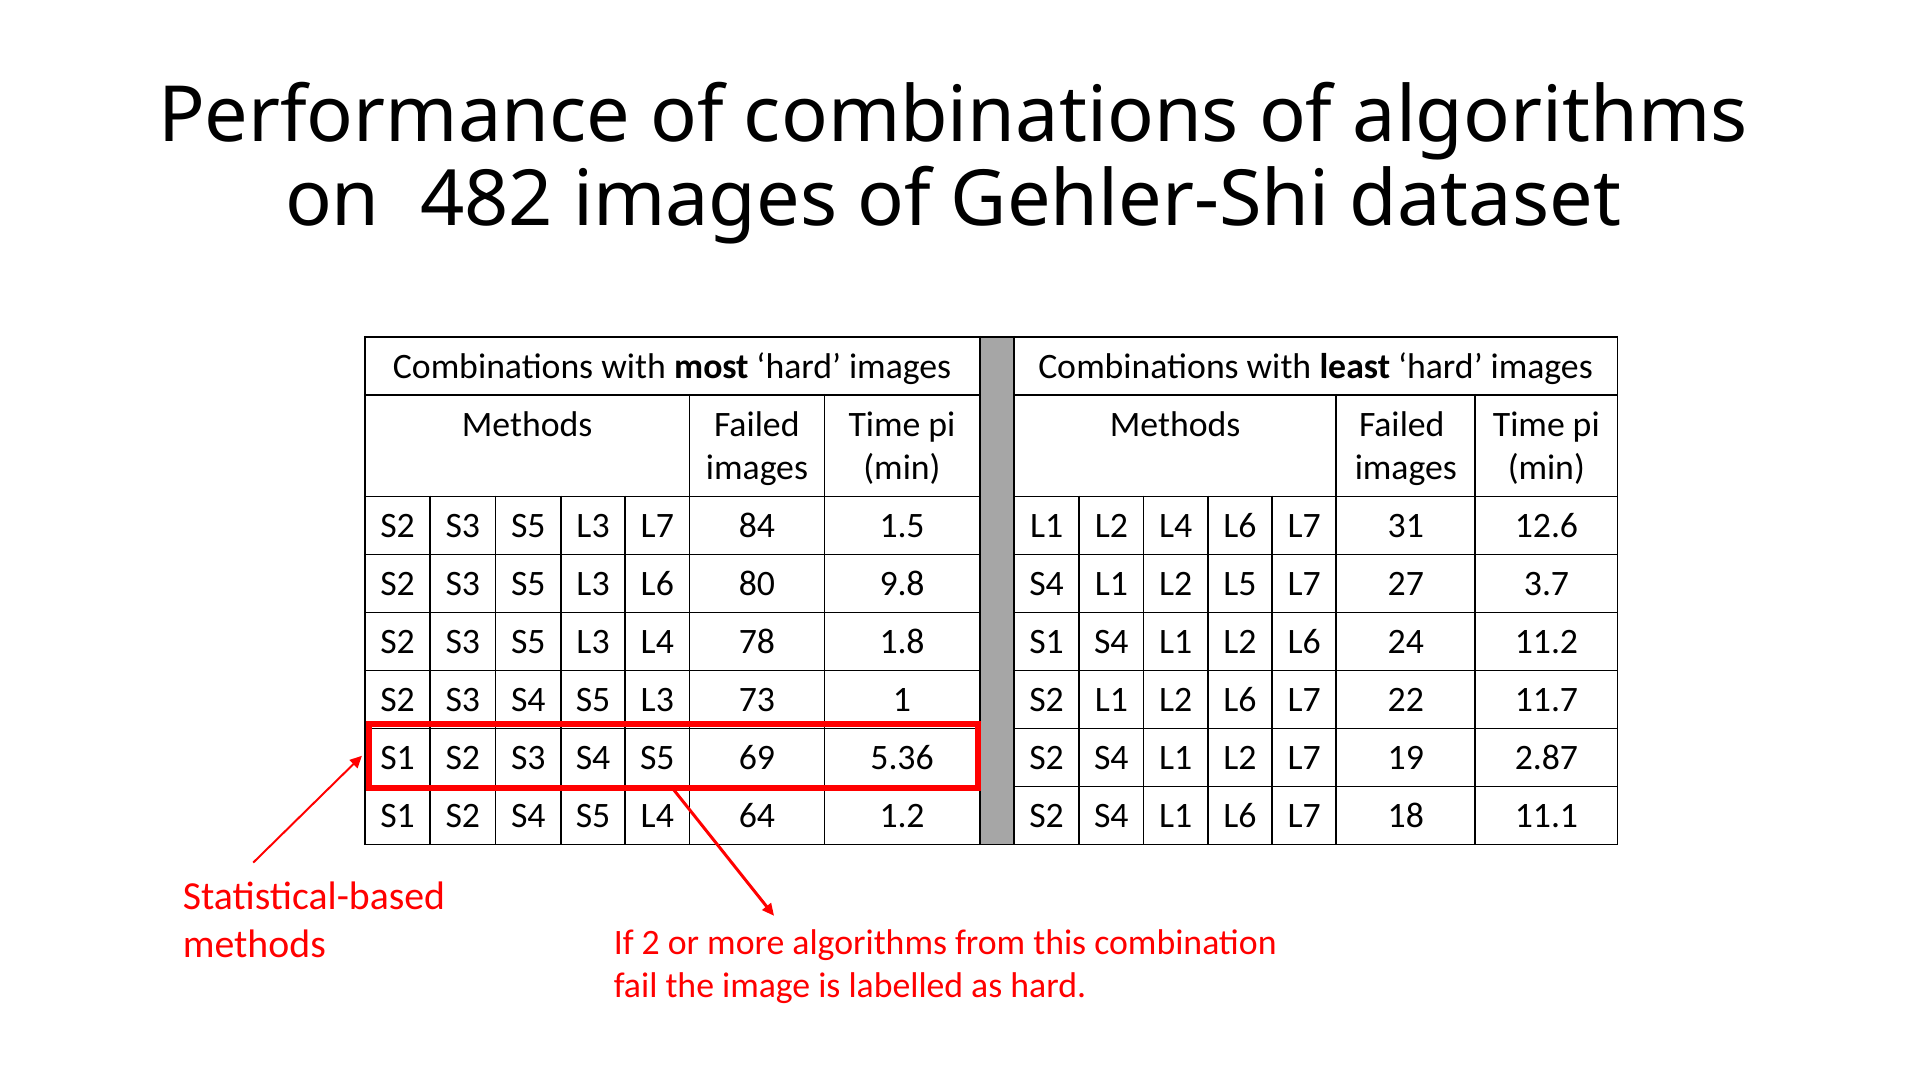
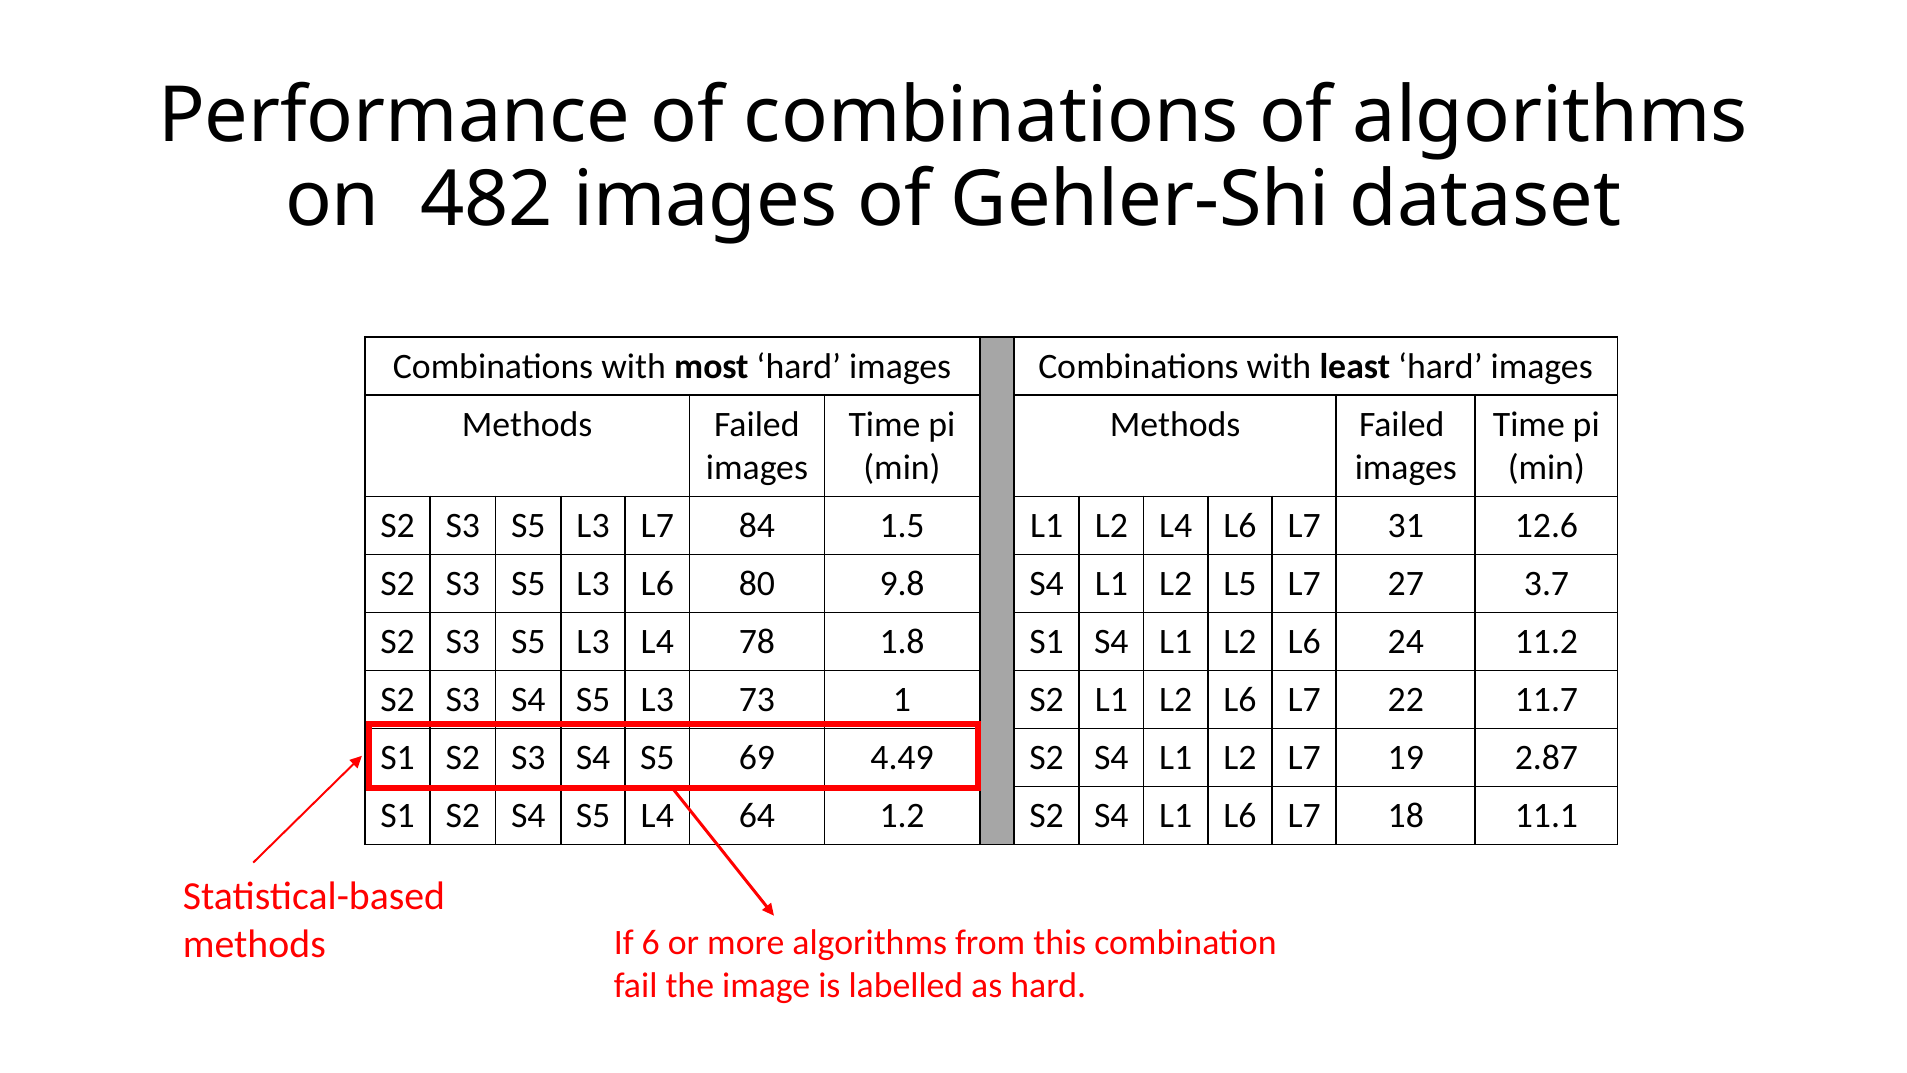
5.36: 5.36 -> 4.49
2: 2 -> 6
